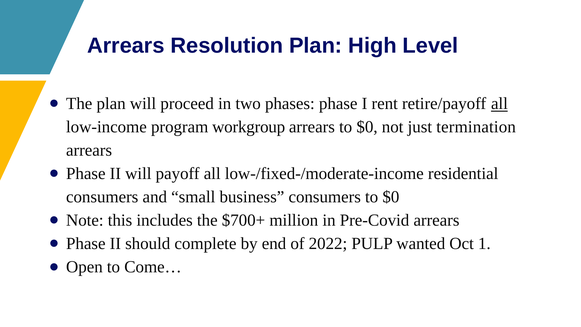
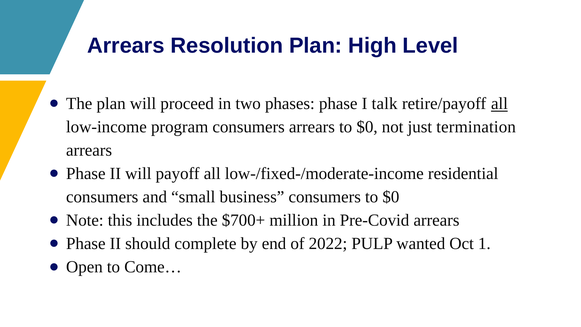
rent: rent -> talk
program workgroup: workgroup -> consumers
